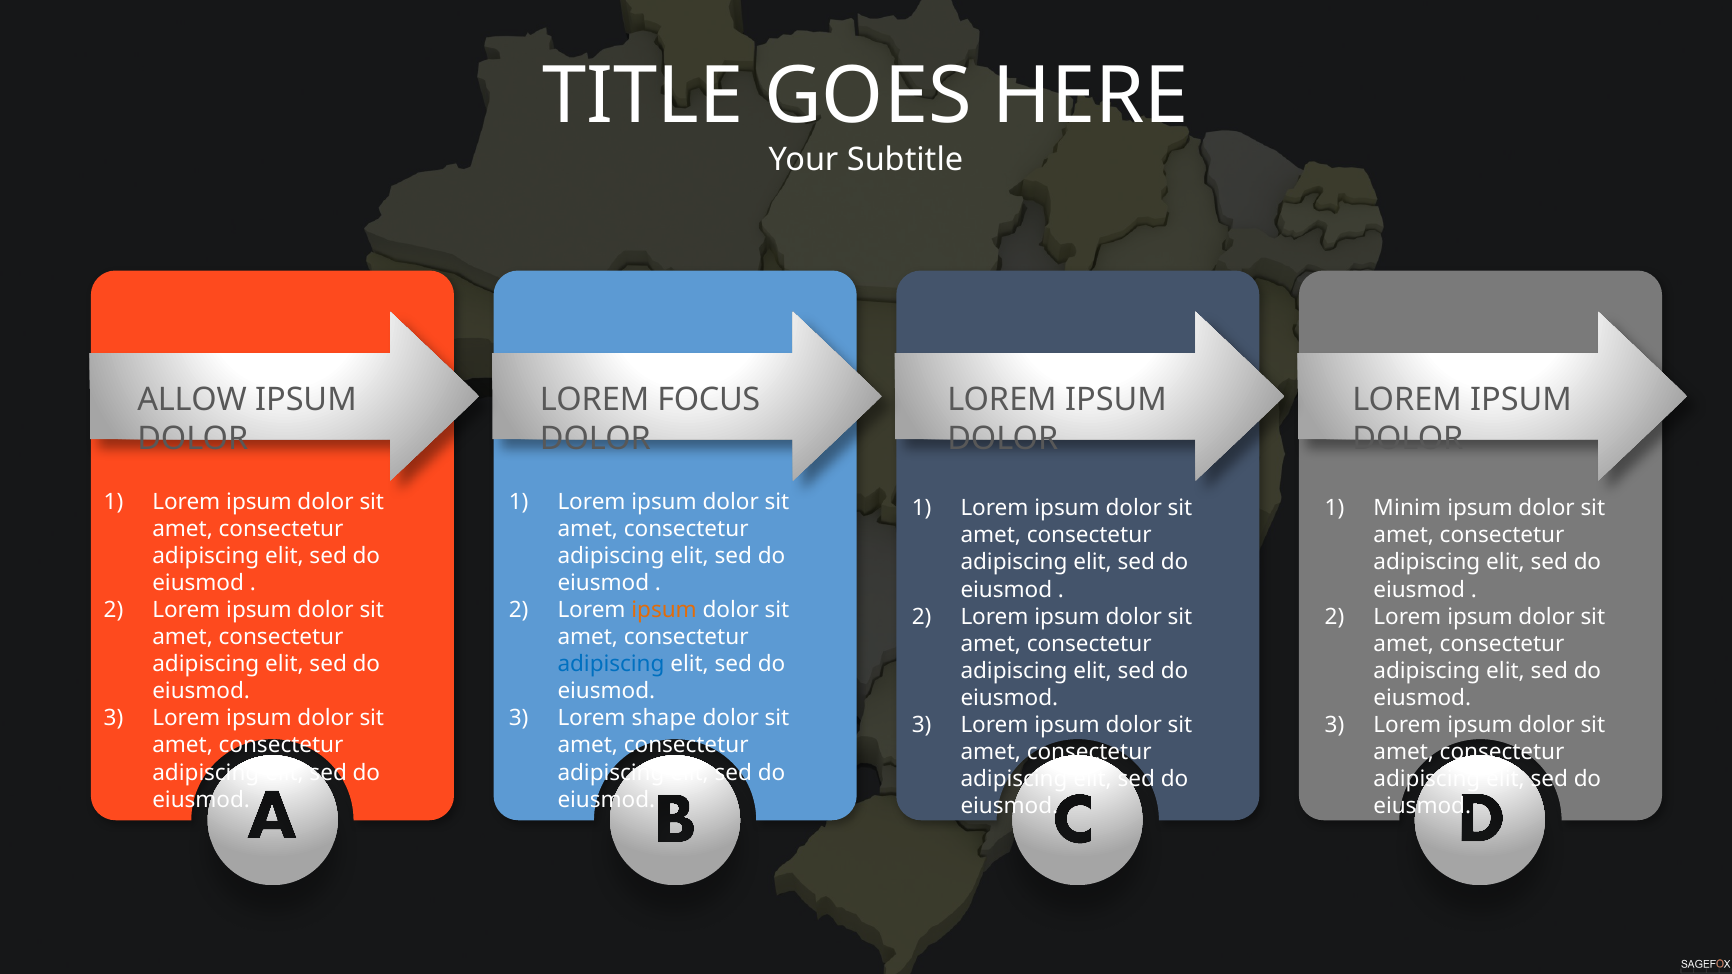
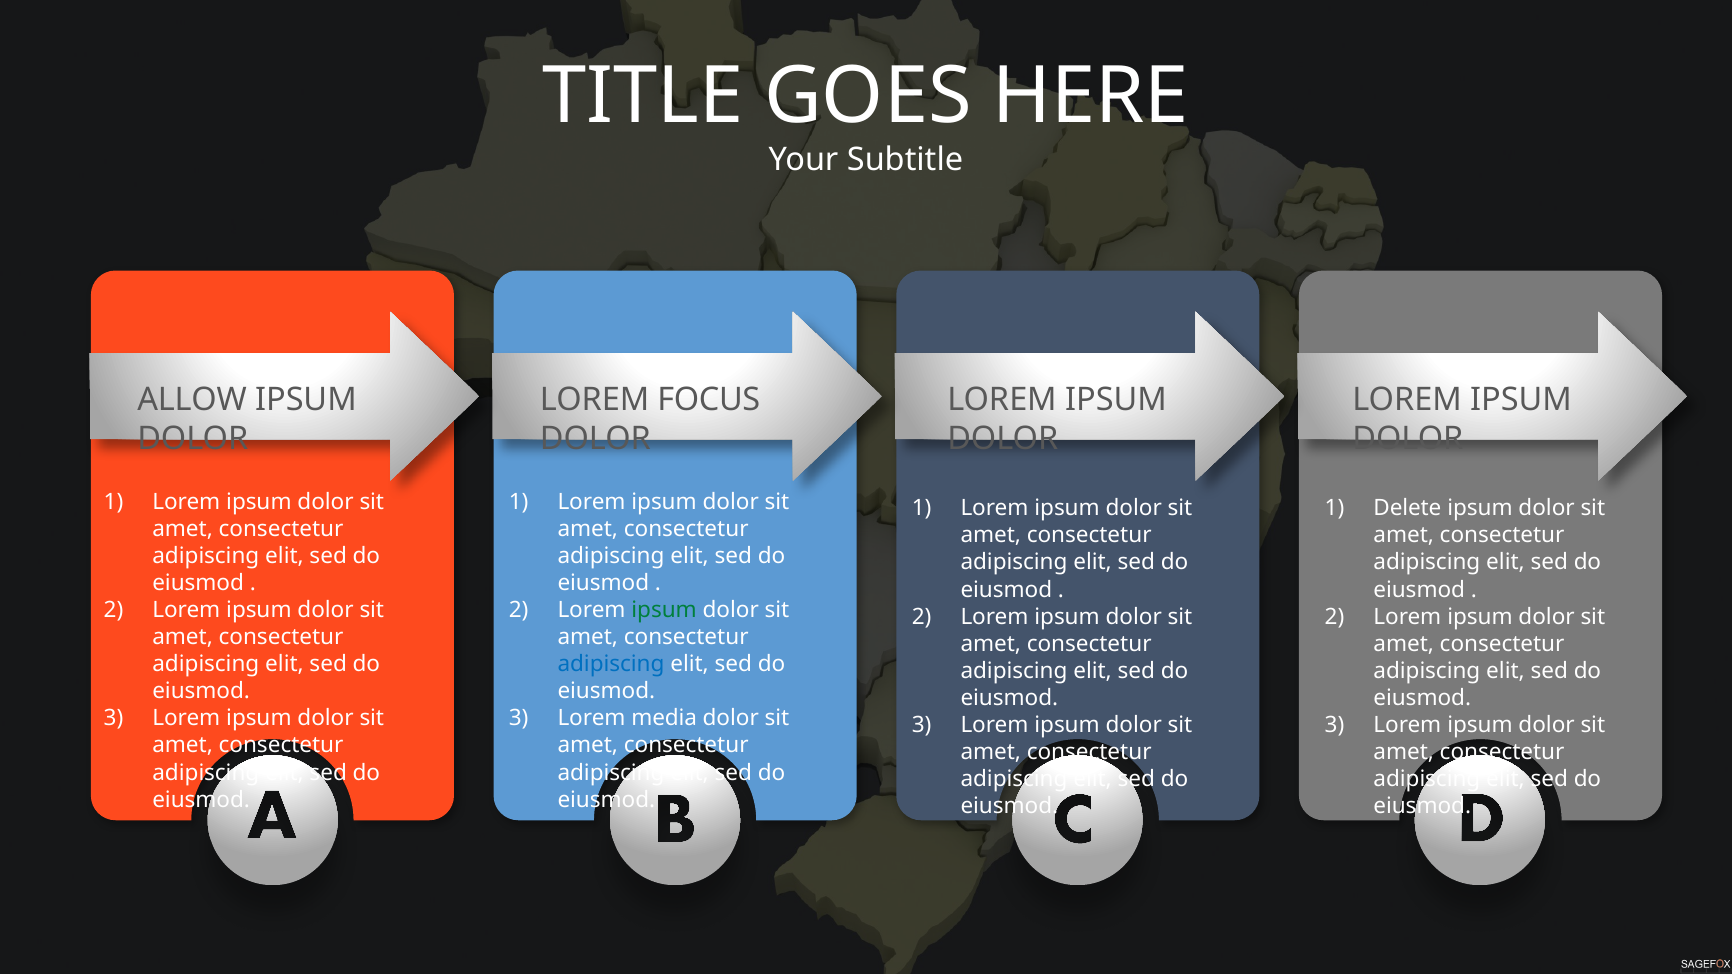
Minim: Minim -> Delete
ipsum at (664, 610) colour: orange -> green
shape: shape -> media
